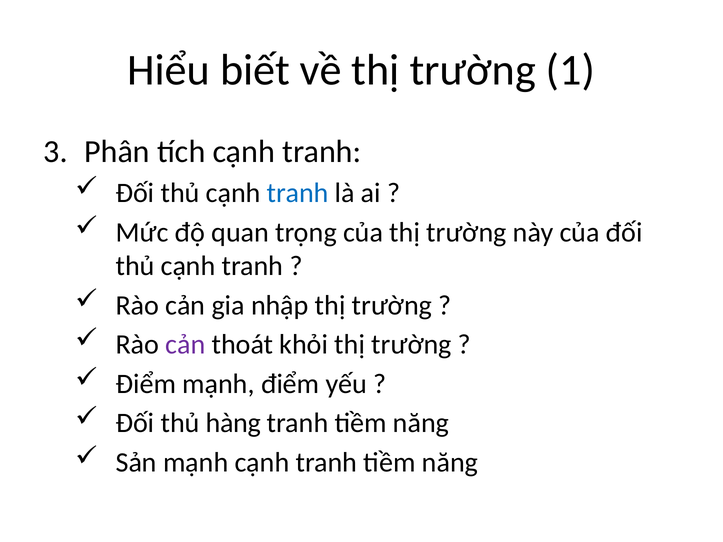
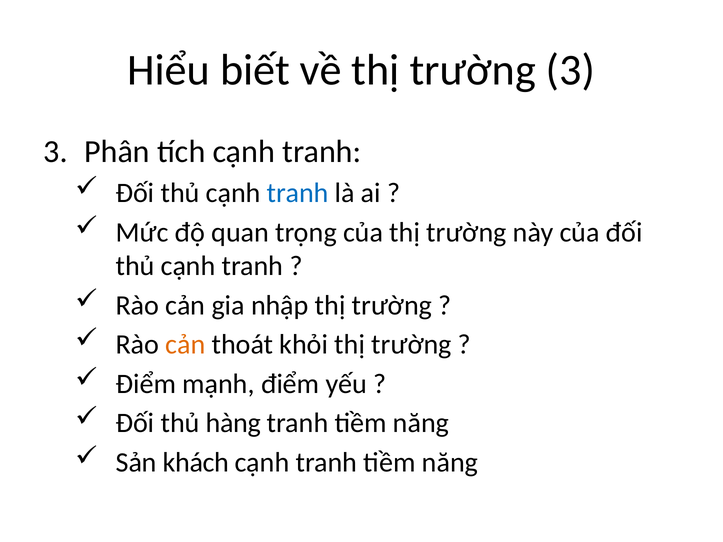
trường 1: 1 -> 3
cản at (185, 345) colour: purple -> orange
Sản mạnh: mạnh -> khách
